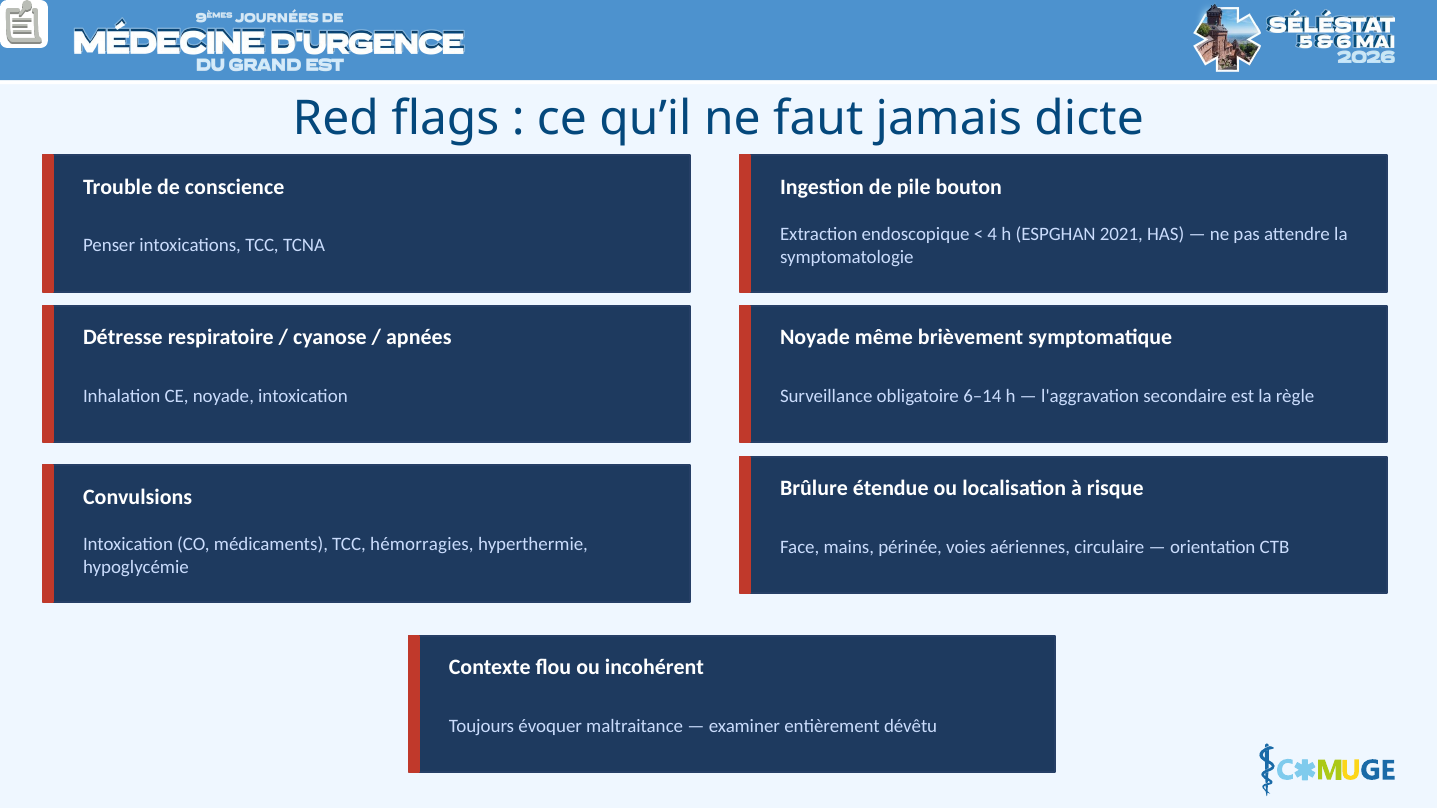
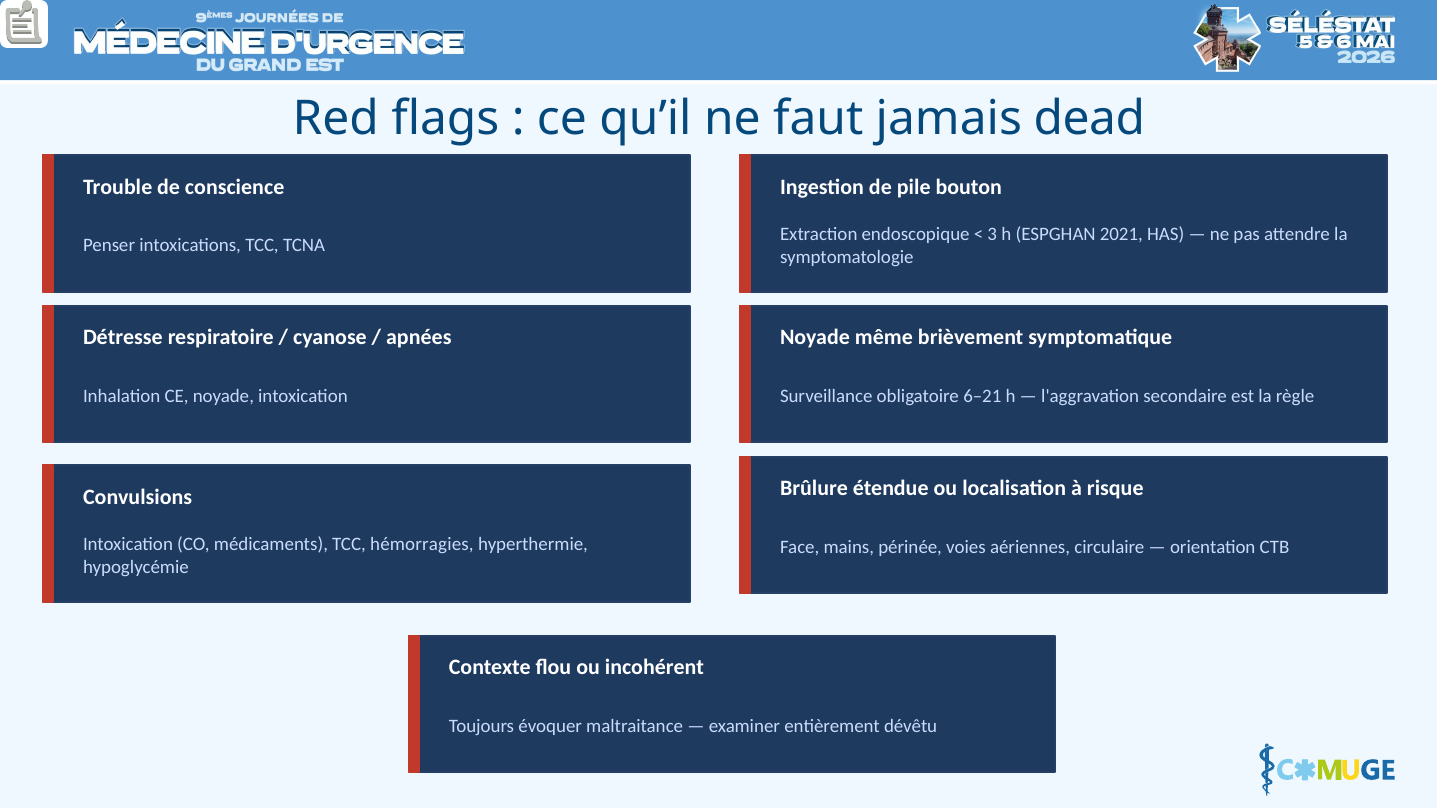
dicte: dicte -> dead
4: 4 -> 3
6–14: 6–14 -> 6–21
